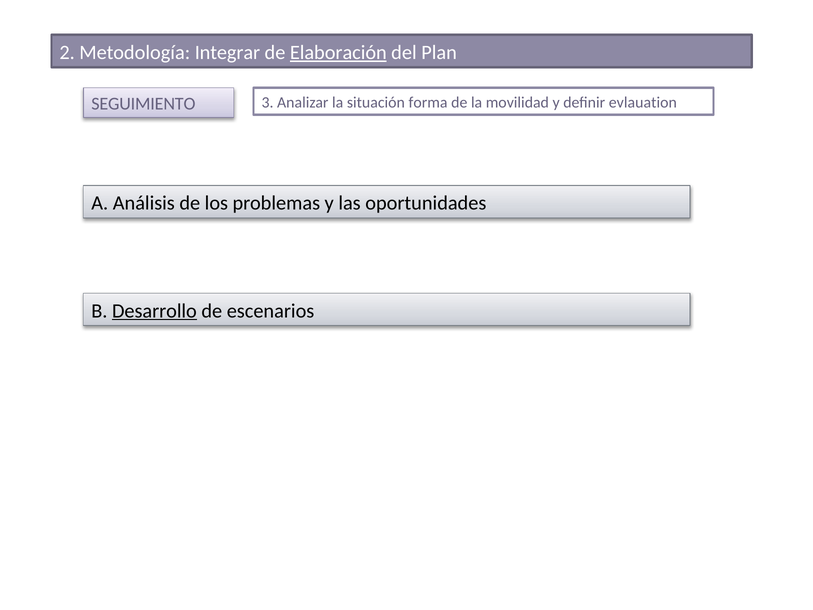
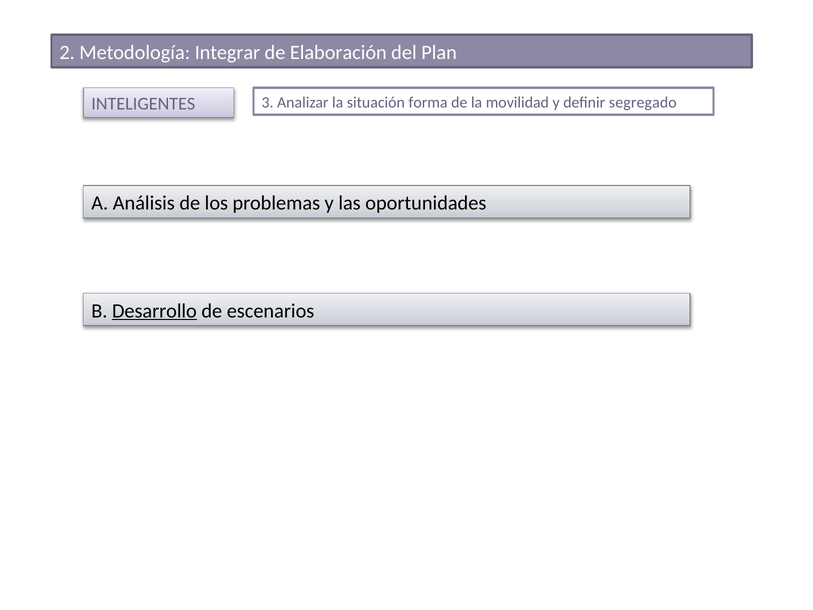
Elaboración underline: present -> none
evlauation: evlauation -> segregado
SEGUIMIENTO: SEGUIMIENTO -> INTELIGENTES
